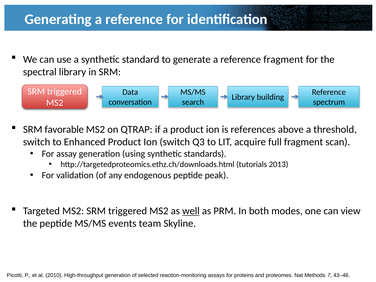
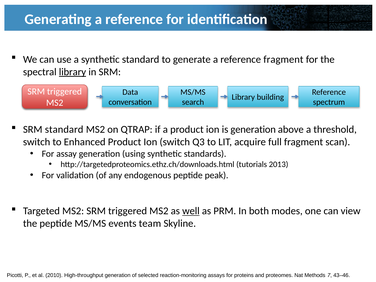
library at (72, 72) underline: none -> present
SRM favorable: favorable -> standard
is references: references -> generation
